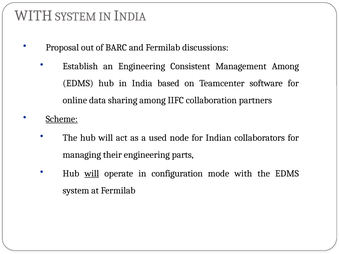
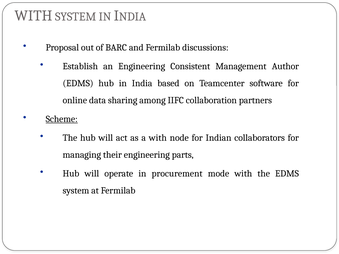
Management Among: Among -> Author
a used: used -> with
will at (92, 174) underline: present -> none
configuration: configuration -> procurement
